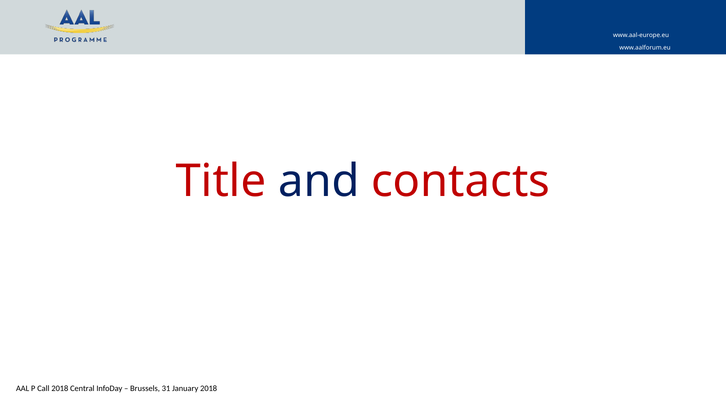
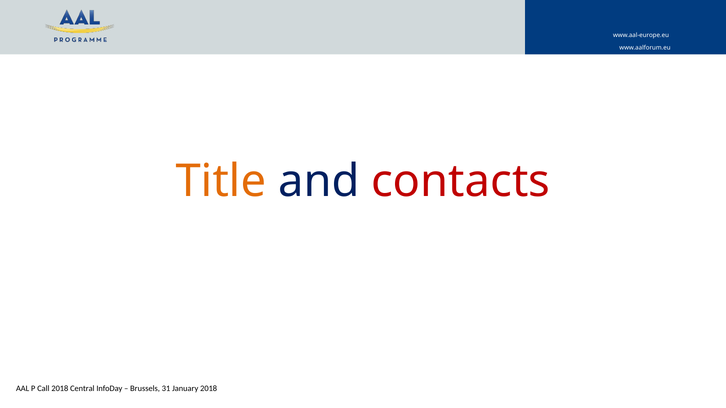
Title colour: red -> orange
